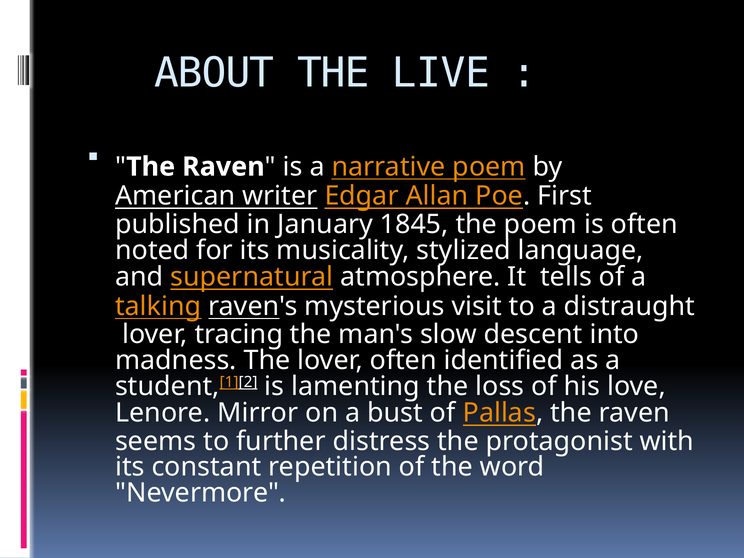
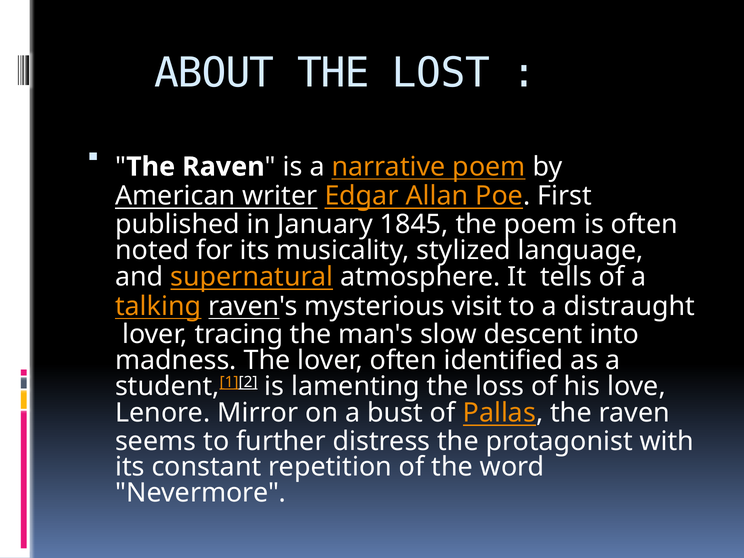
LIVE: LIVE -> LOST
